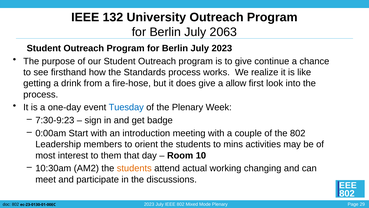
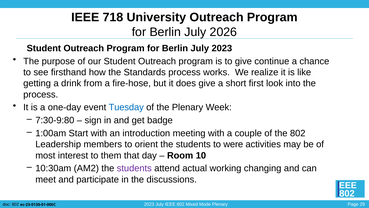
132: 132 -> 718
2063: 2063 -> 2026
allow: allow -> short
7:30-9:23: 7:30-9:23 -> 7:30-9:80
0:00am: 0:00am -> 1:00am
mins: mins -> were
students at (134, 168) colour: orange -> purple
